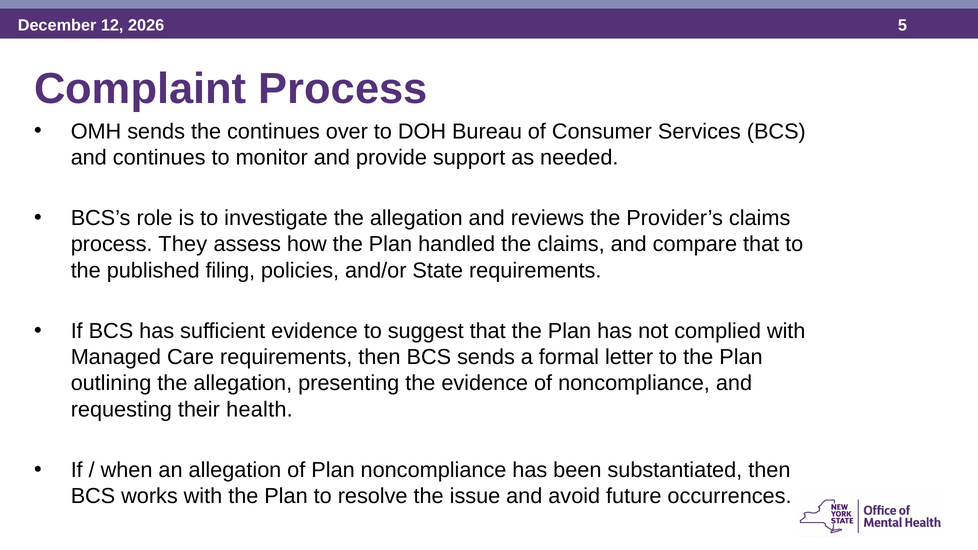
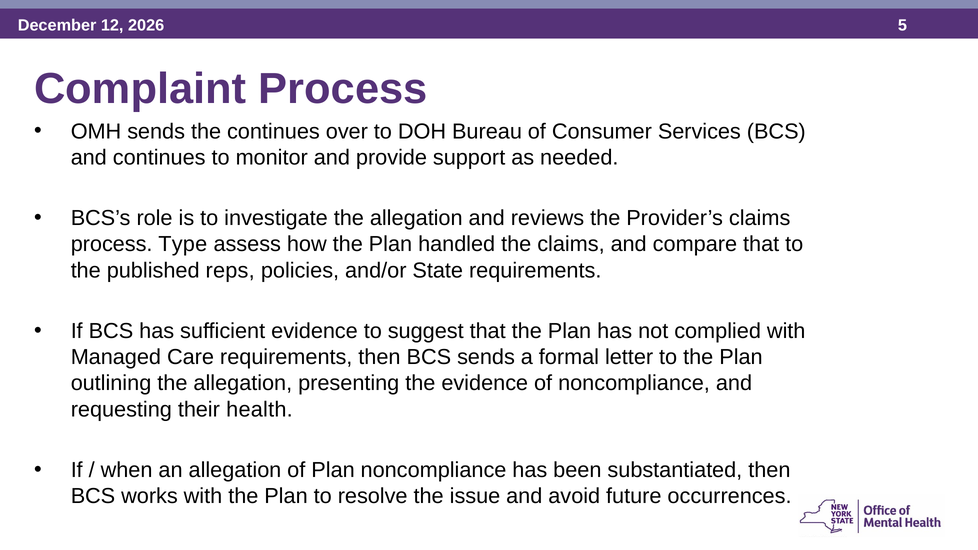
They: They -> Type
filing: filing -> reps
